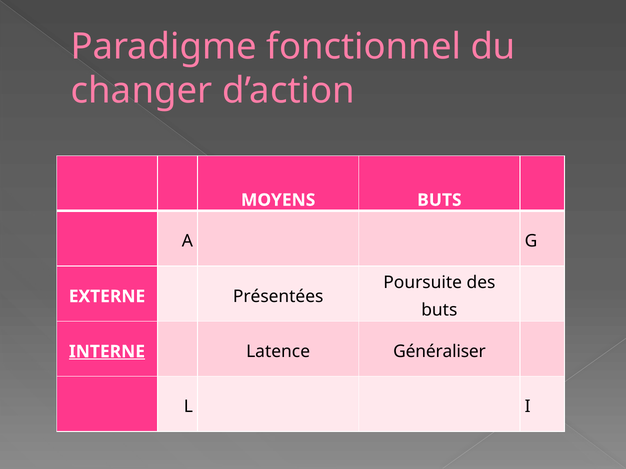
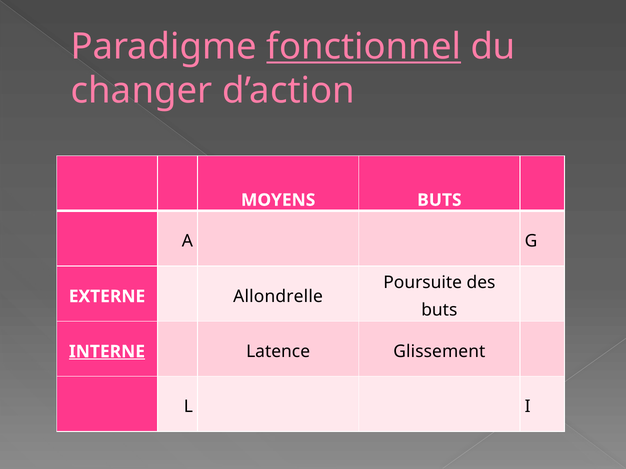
fonctionnel underline: none -> present
Présentées: Présentées -> Allondrelle
Généraliser: Généraliser -> Glissement
